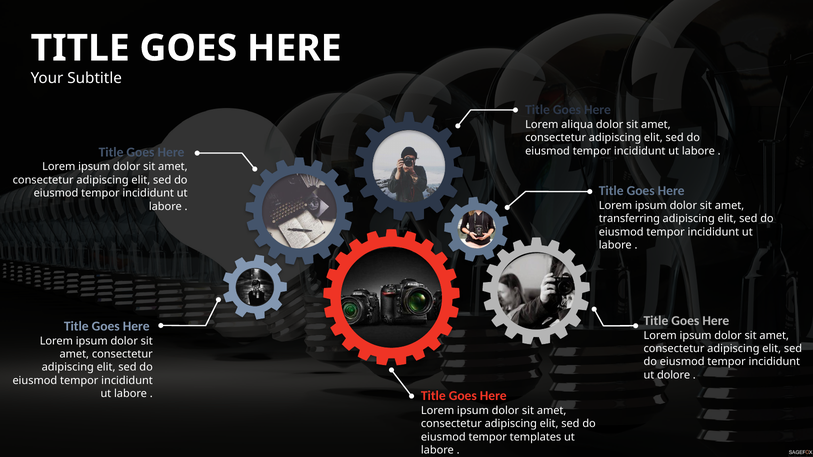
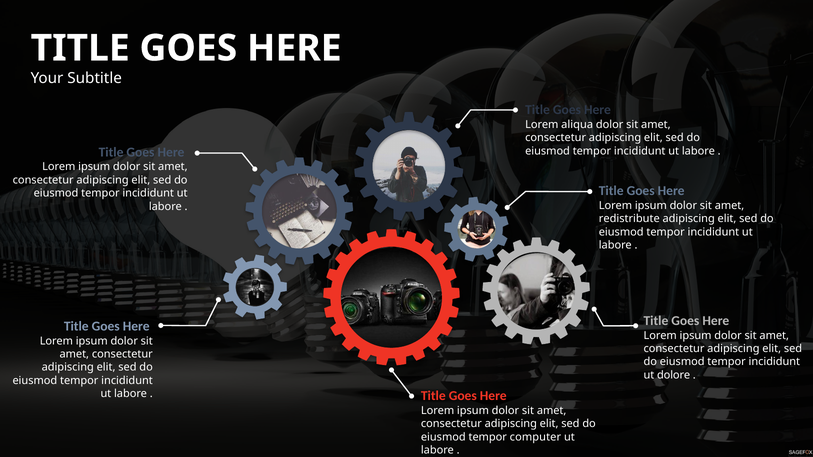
transferring: transferring -> redistribute
templates: templates -> computer
